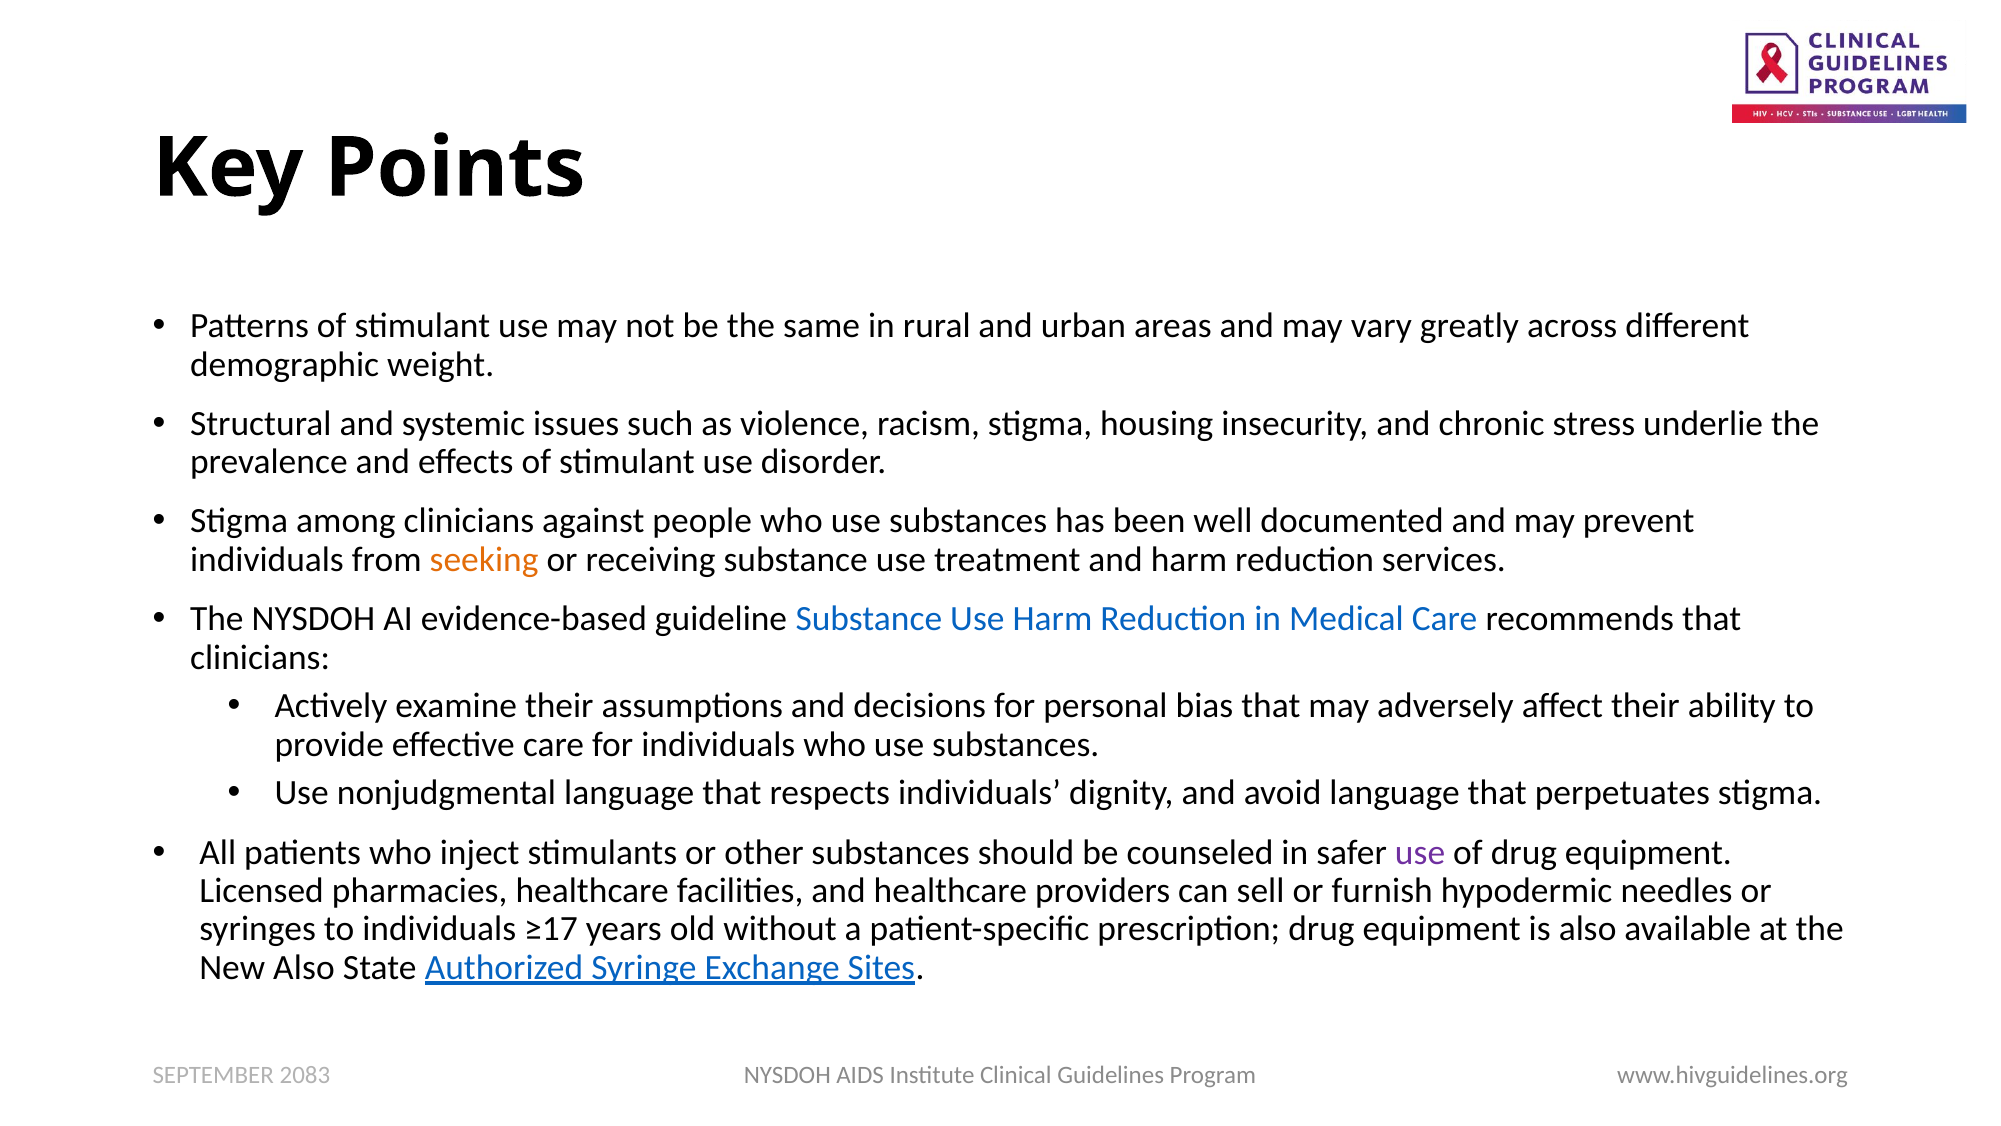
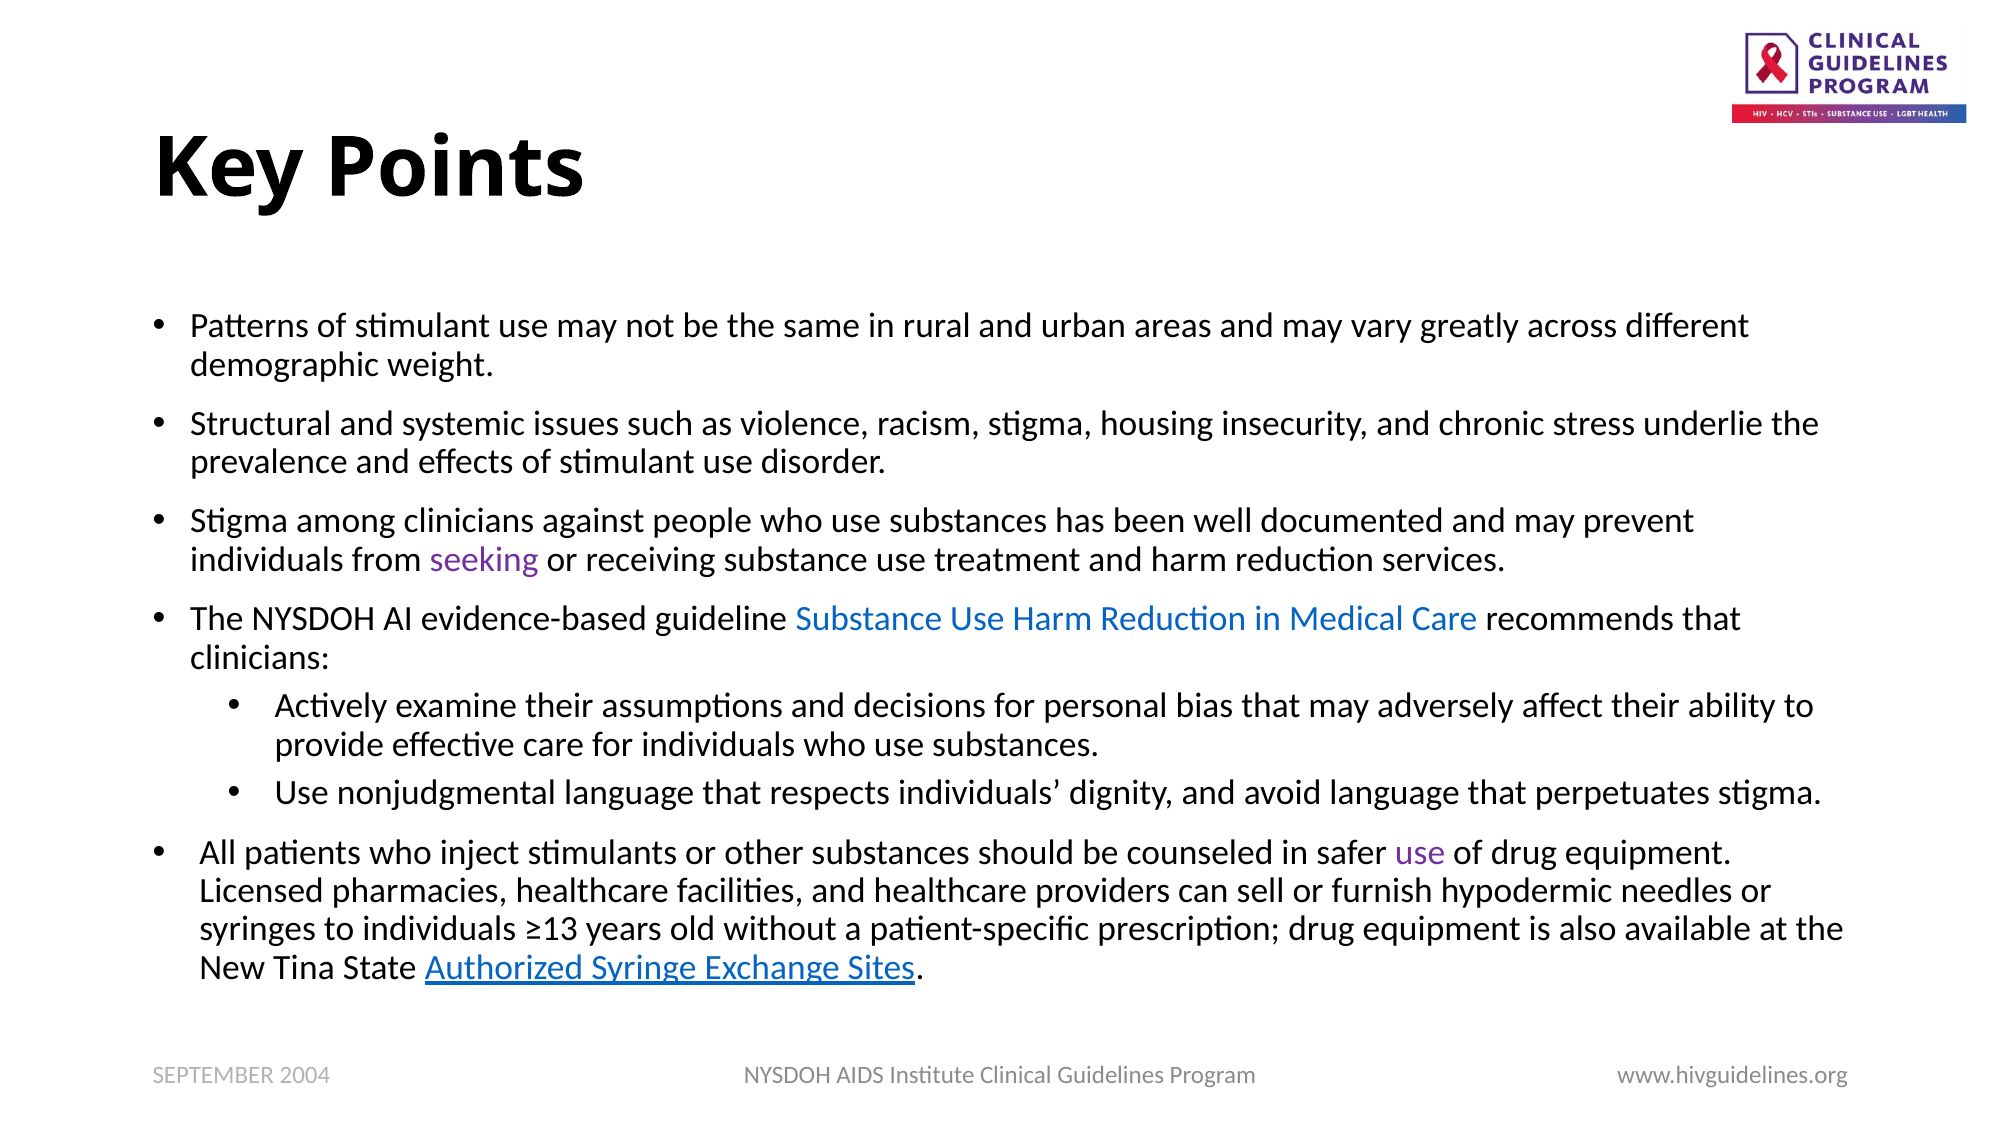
seeking colour: orange -> purple
≥17: ≥17 -> ≥13
New Also: Also -> Tina
2083: 2083 -> 2004
